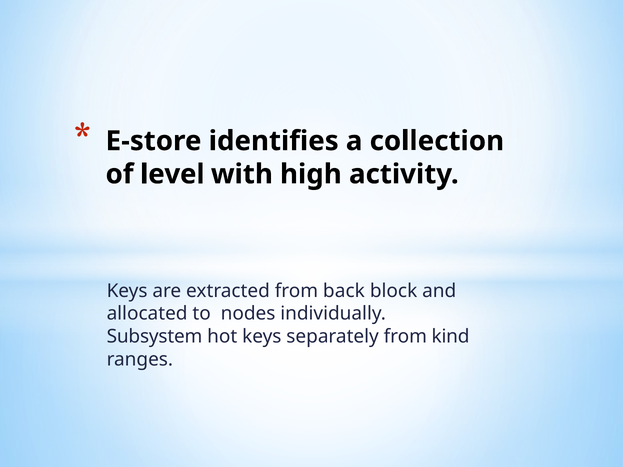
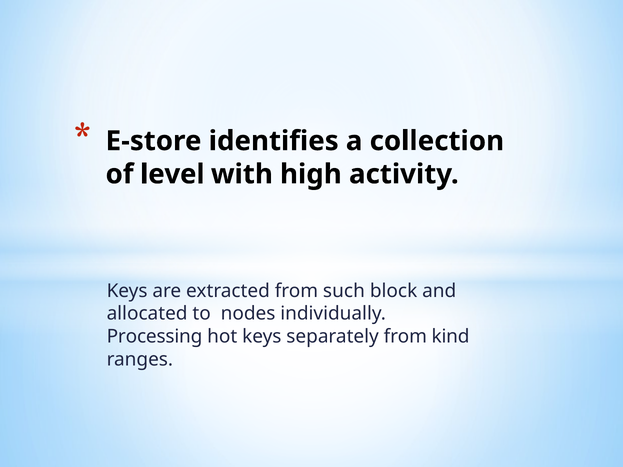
back: back -> such
Subsystem: Subsystem -> Processing
